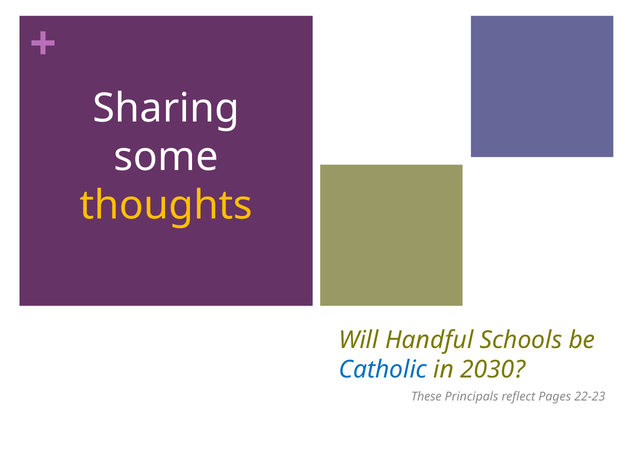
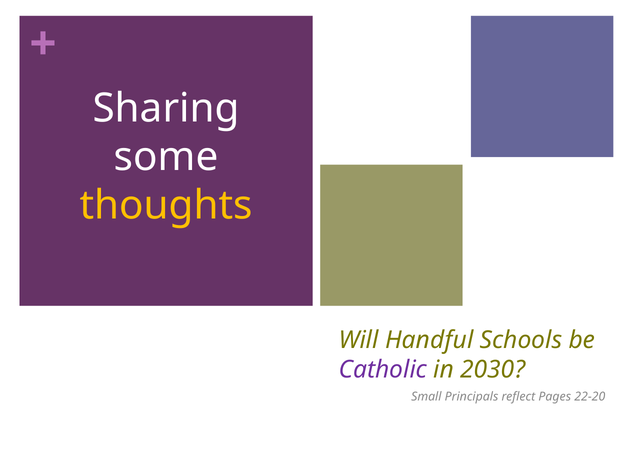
Catholic colour: blue -> purple
These: These -> Small
22-23: 22-23 -> 22-20
